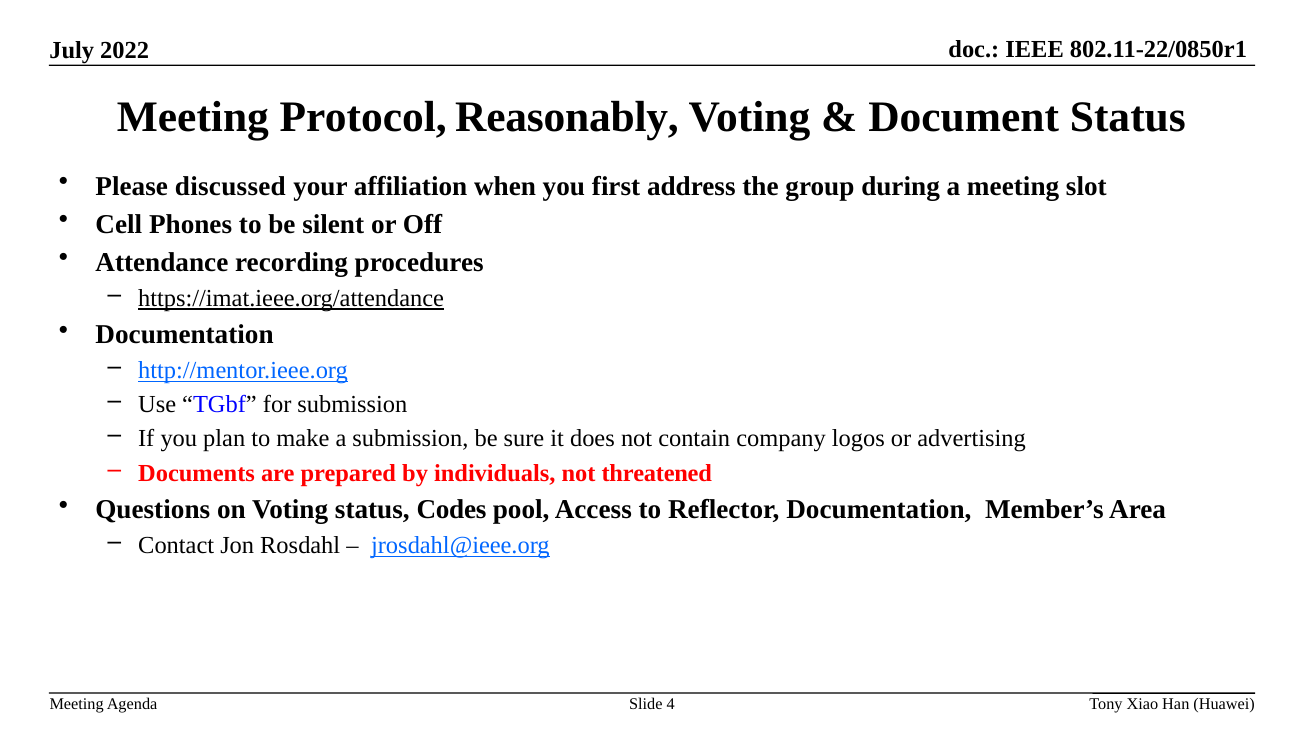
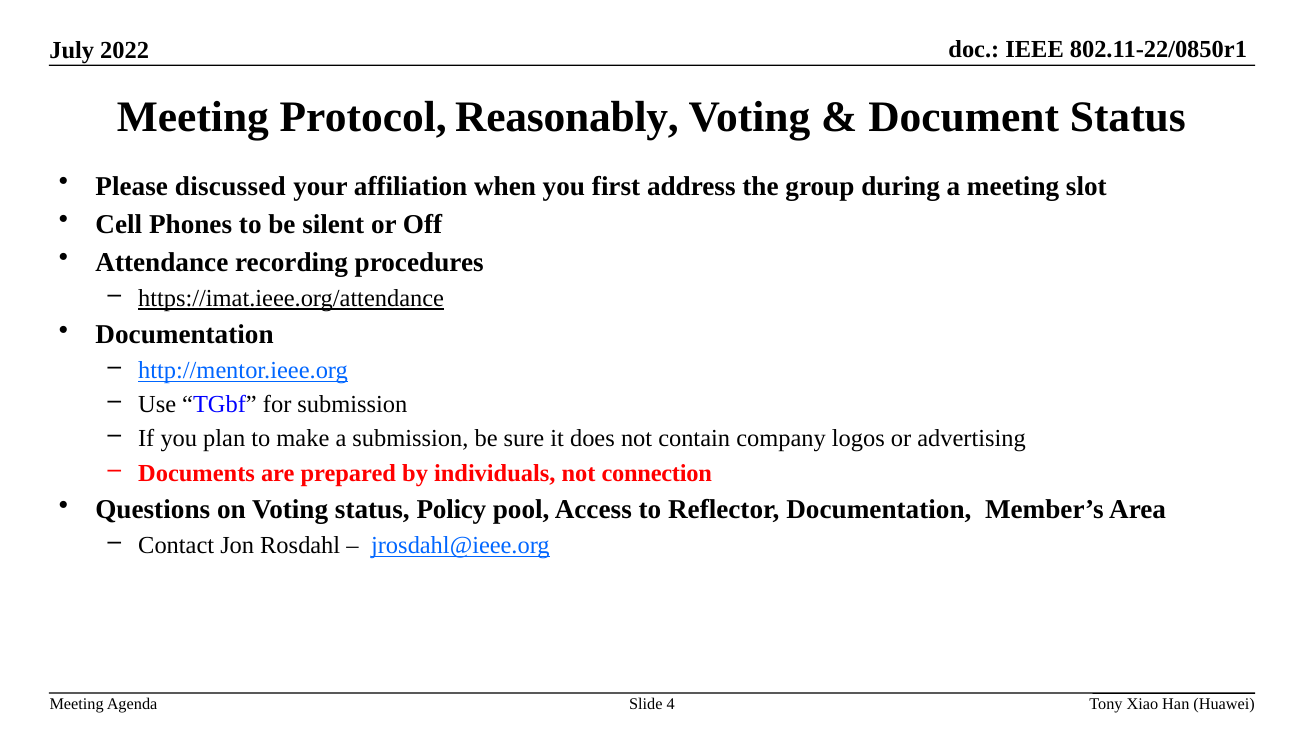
threatened: threatened -> connection
Codes: Codes -> Policy
